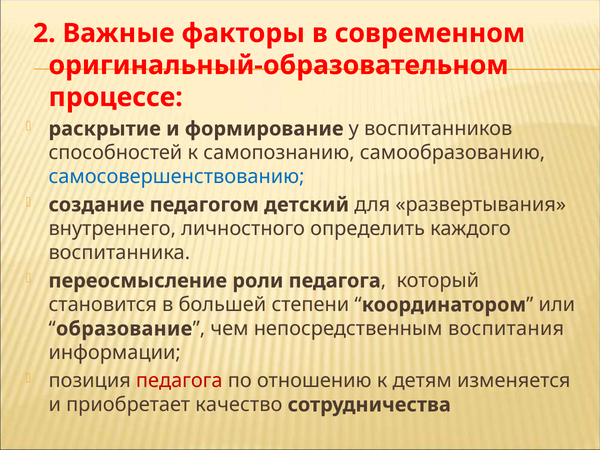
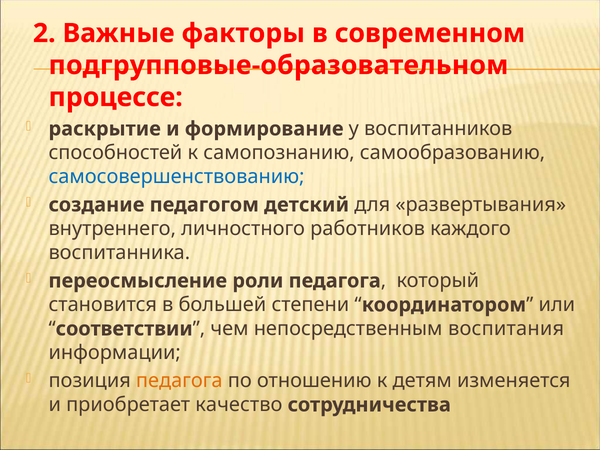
оригинальный-образовательном: оригинальный-образовательном -> подгрупповые-образовательном
определить: определить -> работников
образование: образование -> соответствии
педагога at (179, 381) colour: red -> orange
